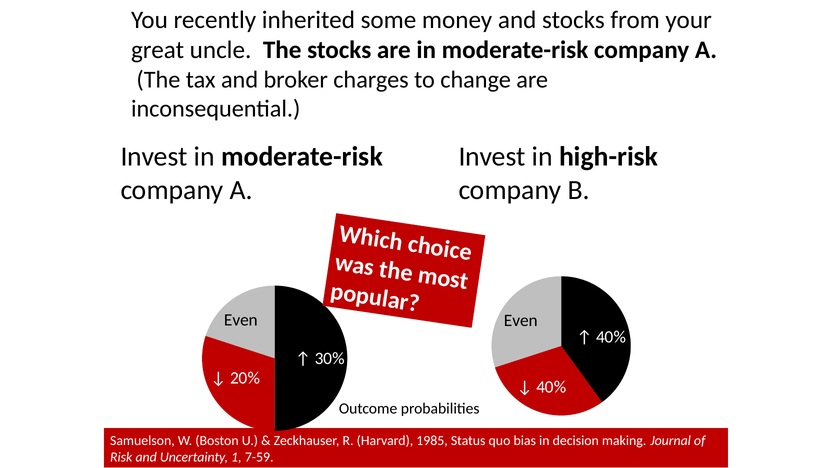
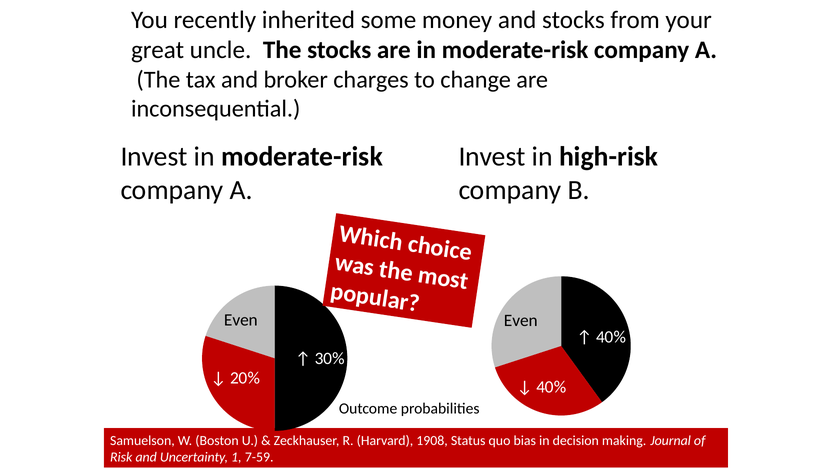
1985: 1985 -> 1908
